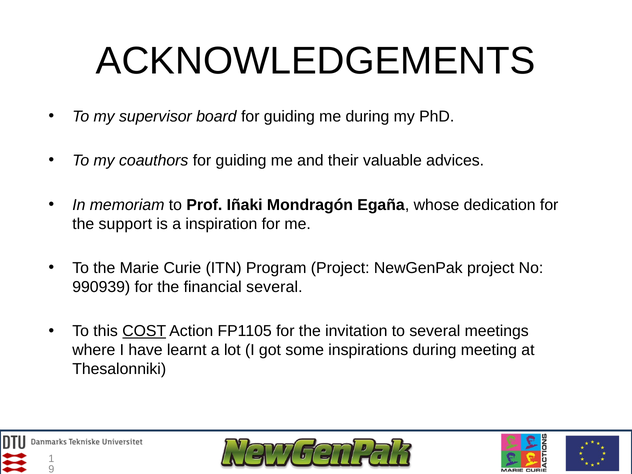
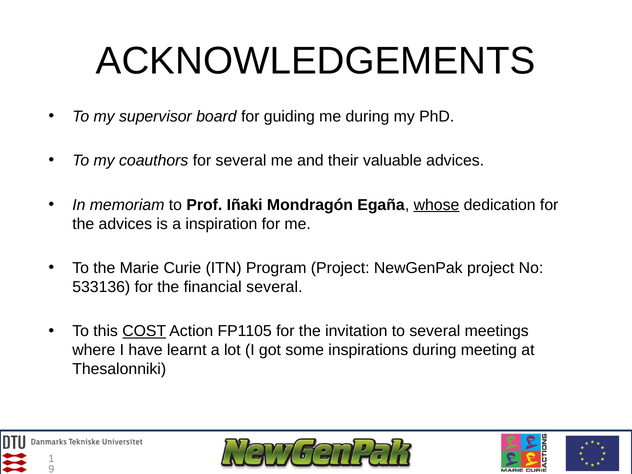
coauthors for guiding: guiding -> several
whose underline: none -> present
the support: support -> advices
990939: 990939 -> 533136
